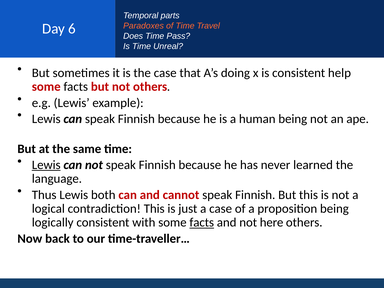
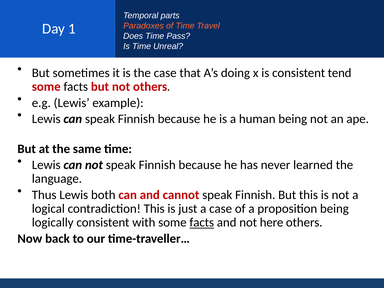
6: 6 -> 1
help: help -> tend
Lewis at (46, 165) underline: present -> none
